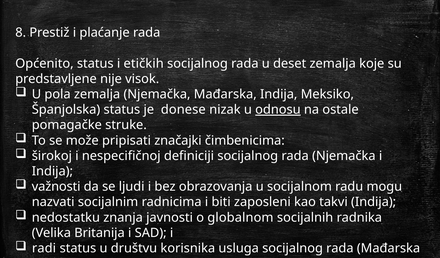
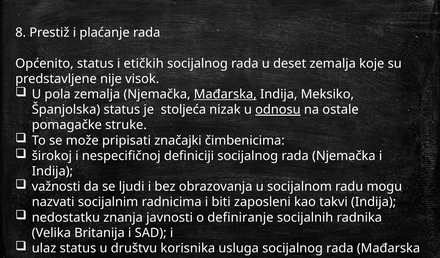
Mađarska at (225, 94) underline: none -> present
donese: donese -> stoljeća
globalnom: globalnom -> definiranje
radi: radi -> ulaz
